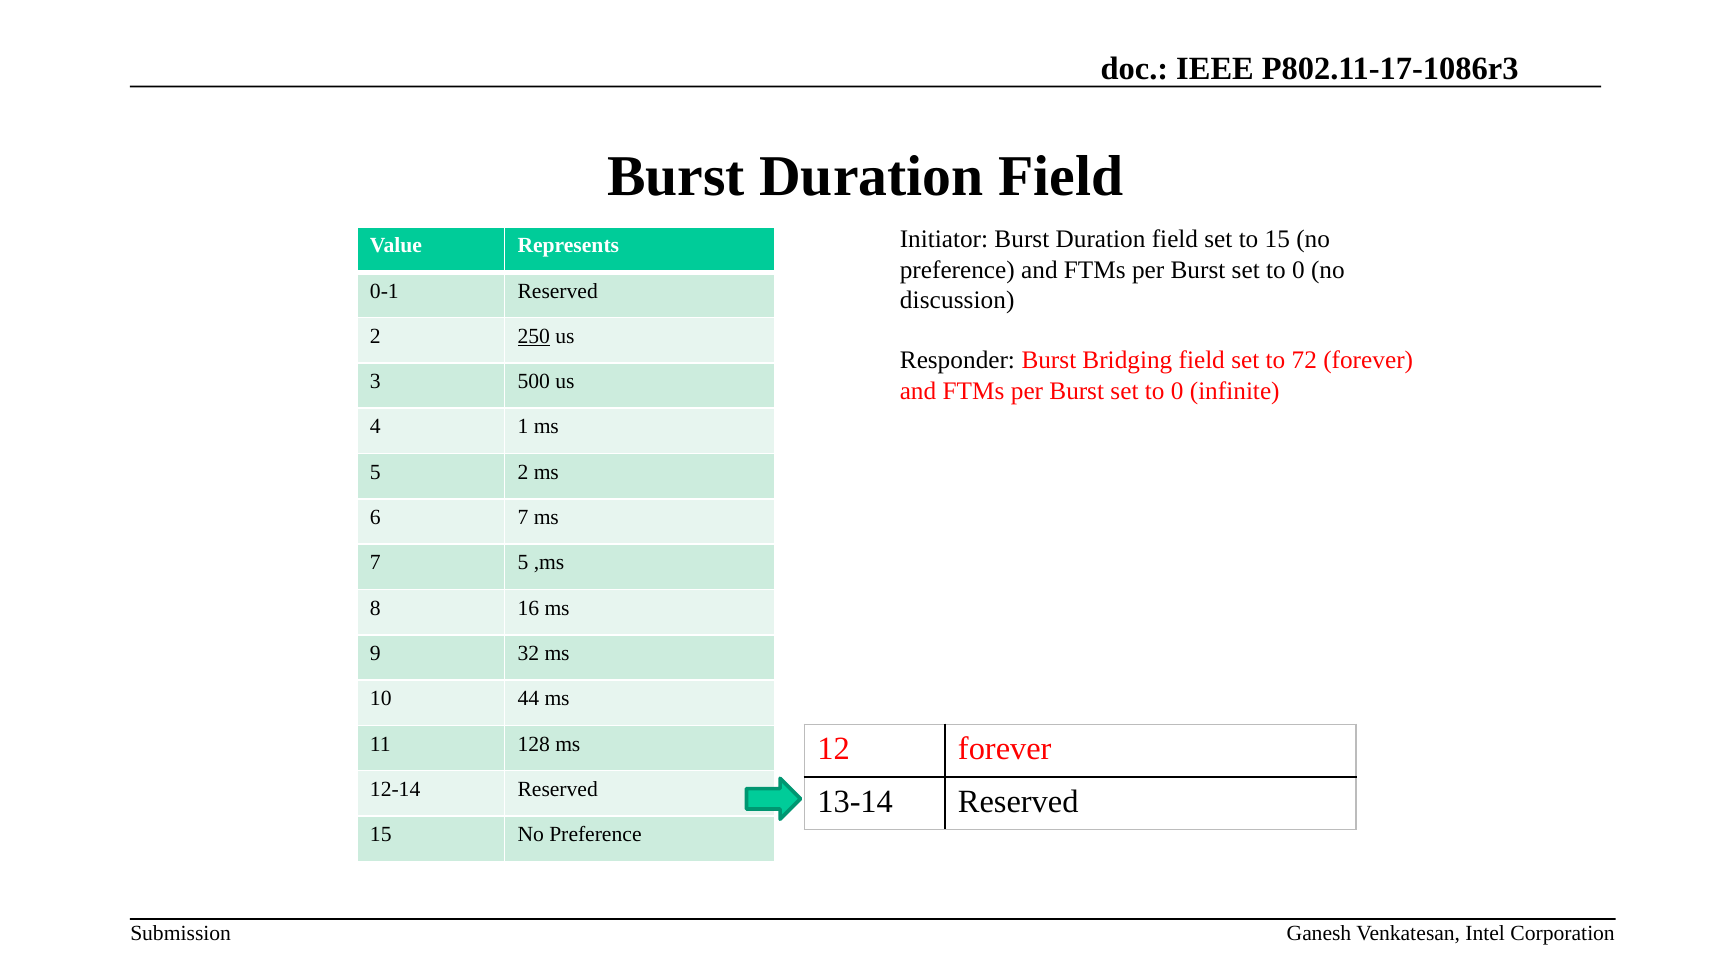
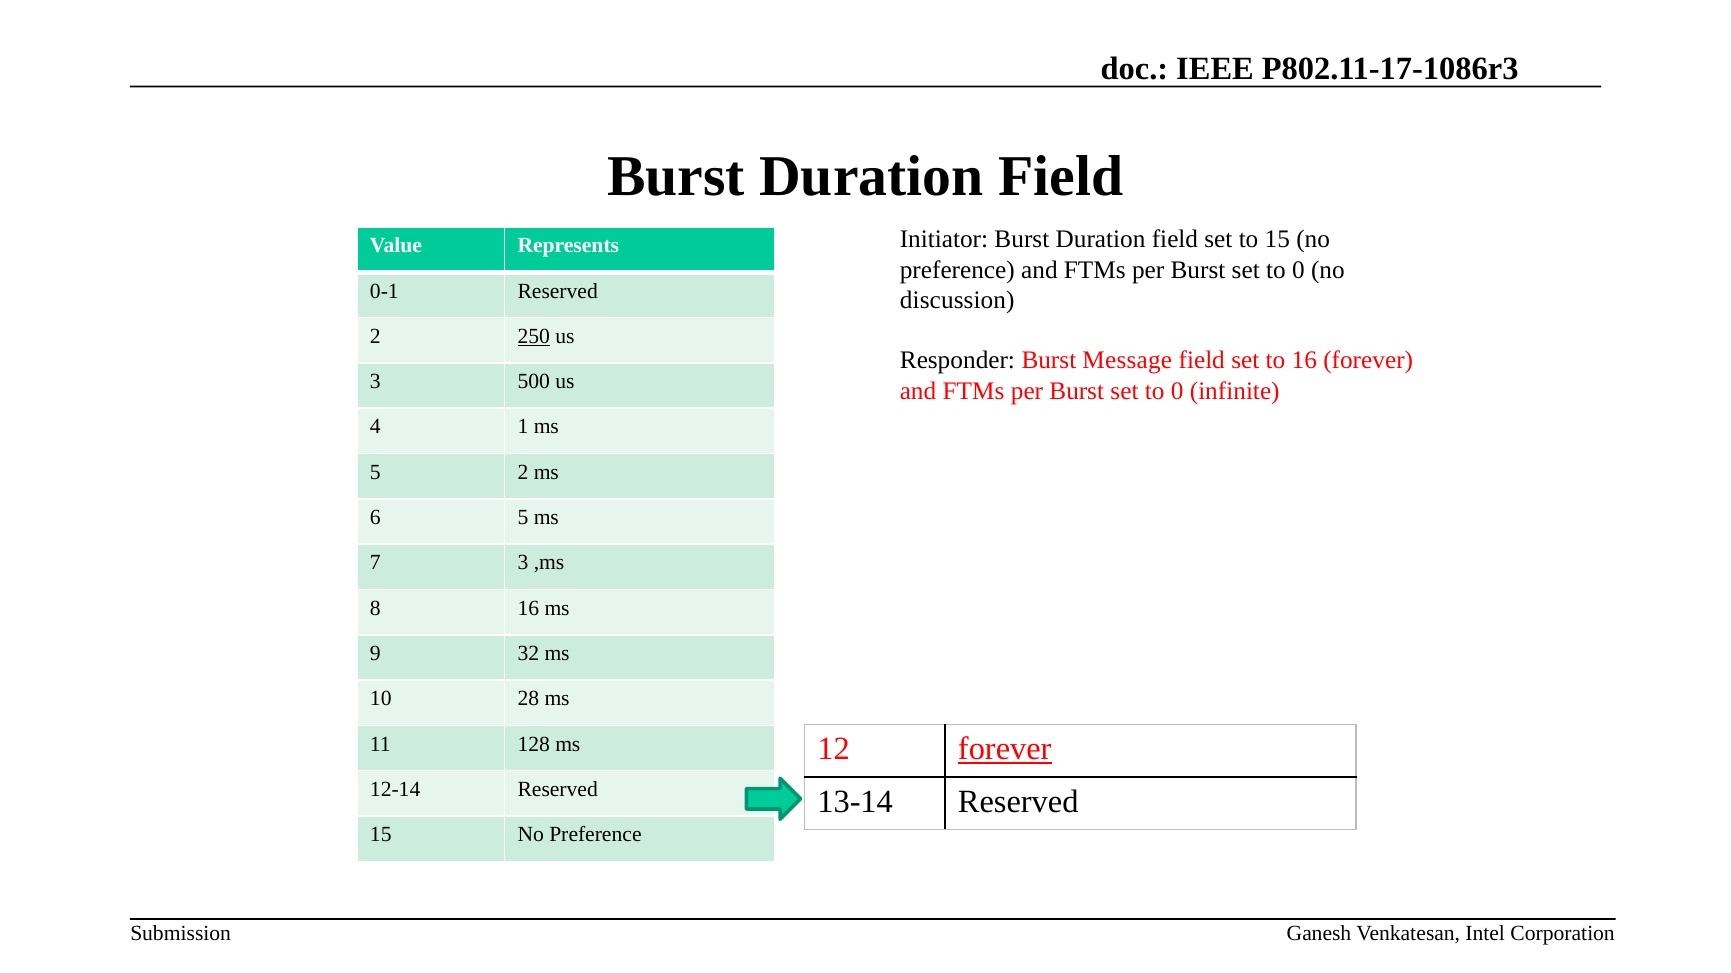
Bridging: Bridging -> Message
to 72: 72 -> 16
6 7: 7 -> 5
7 5: 5 -> 3
44: 44 -> 28
forever at (1005, 750) underline: none -> present
